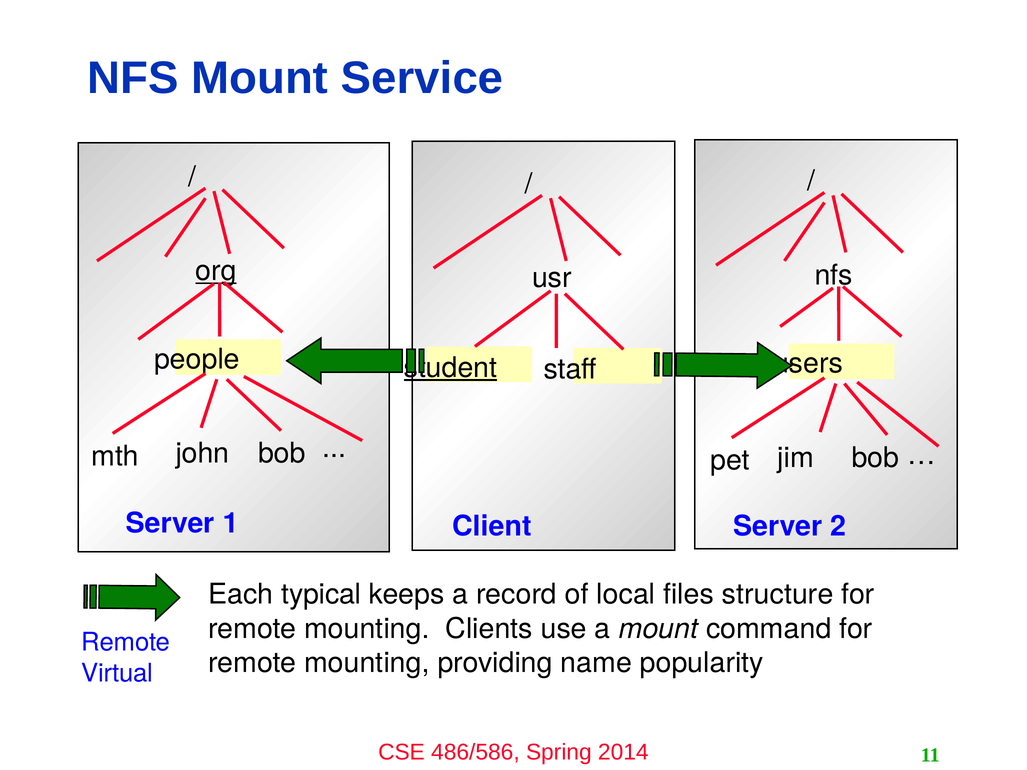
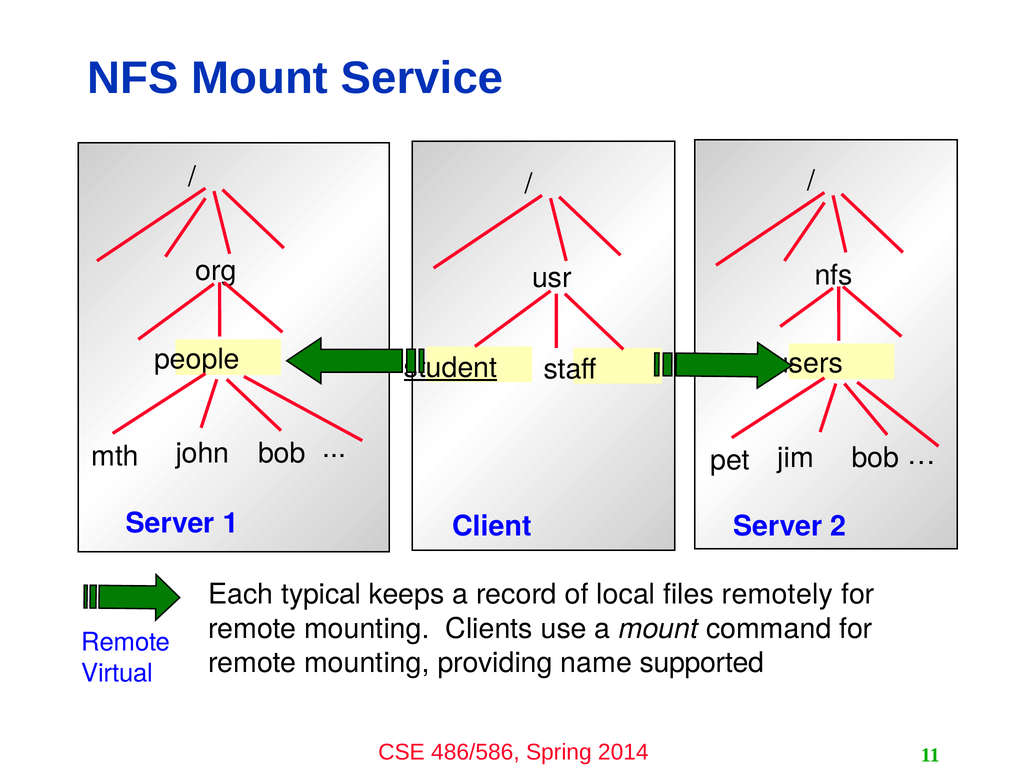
org underline: present -> none
structure: structure -> remotely
popularity: popularity -> supported
